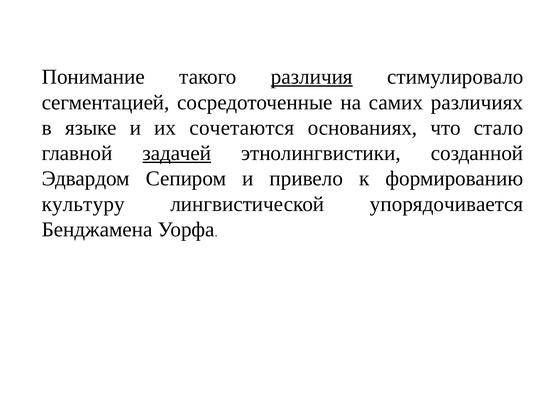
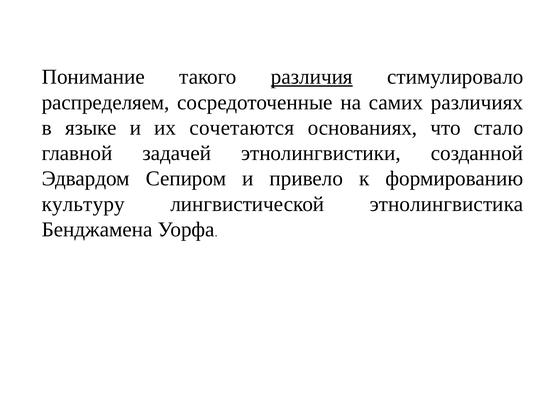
сегментацией: сегментацией -> распределяем
задачей underline: present -> none
упорядочивается: упорядочивается -> этнолингвистика
